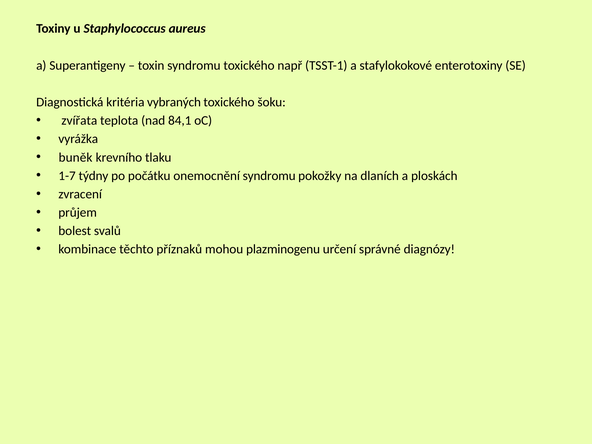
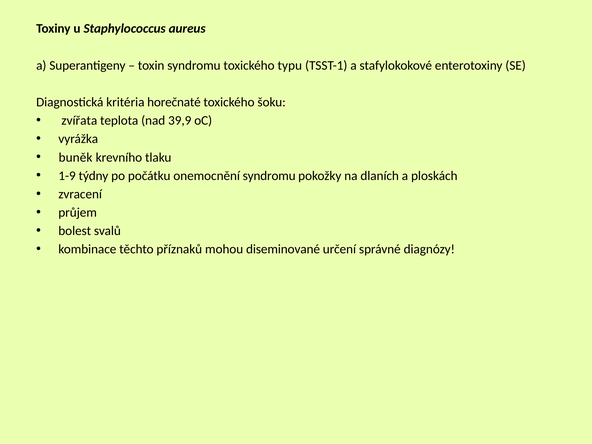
např: např -> typu
vybraných: vybraných -> horečnaté
84,1: 84,1 -> 39,9
1-7: 1-7 -> 1-9
plazminogenu: plazminogenu -> diseminované
